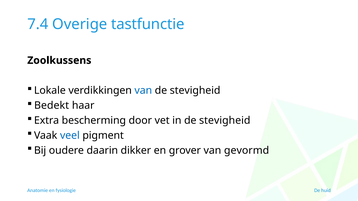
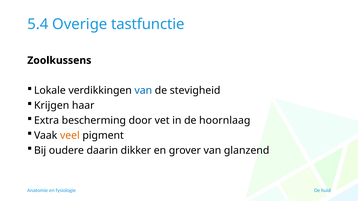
7.4: 7.4 -> 5.4
Bedekt: Bedekt -> Krijgen
in de stevigheid: stevigheid -> hoornlaag
veel colour: blue -> orange
gevormd: gevormd -> glanzend
